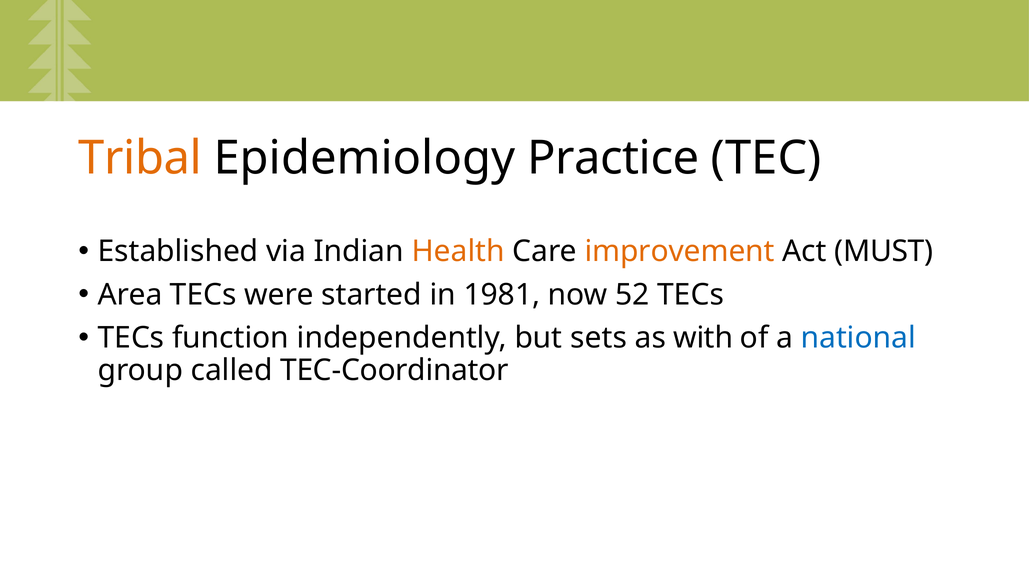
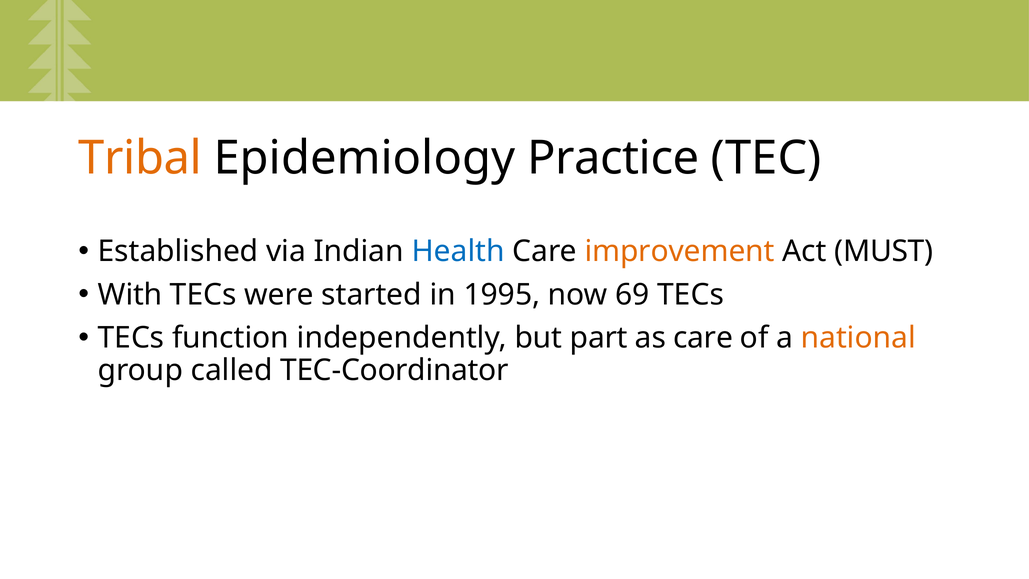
Health colour: orange -> blue
Area: Area -> With
1981: 1981 -> 1995
52: 52 -> 69
sets: sets -> part
as with: with -> care
national colour: blue -> orange
